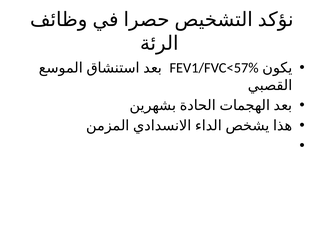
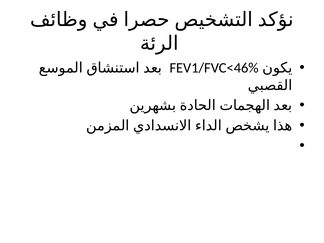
FEV1/FVC<57%: FEV1/FVC<57% -> FEV1/FVC<46%
